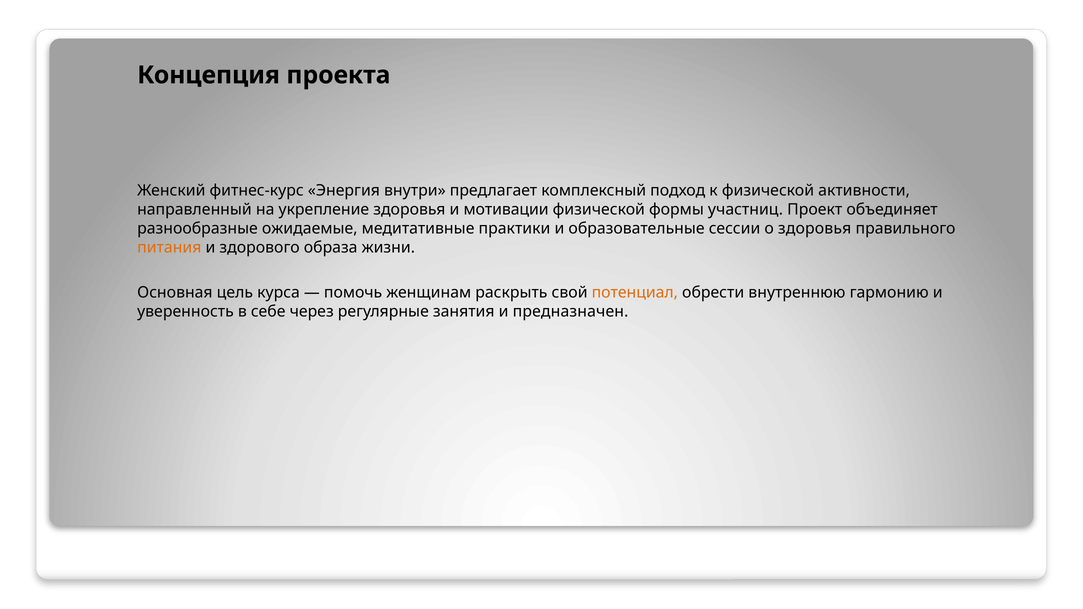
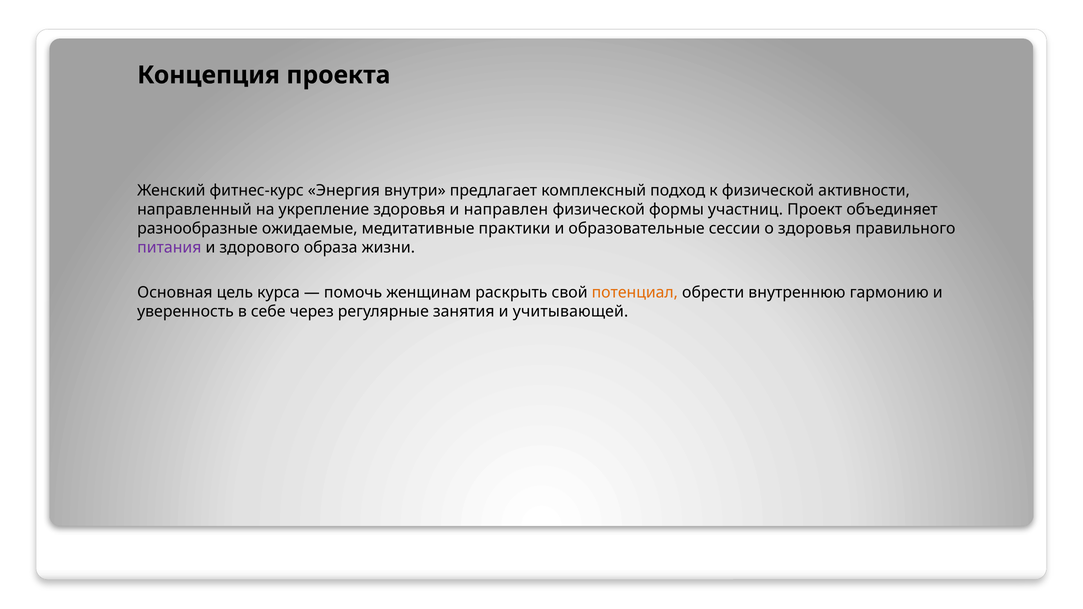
мотивации: мотивации -> направлен
питания colour: orange -> purple
предназначен: предназначен -> учитывающей
